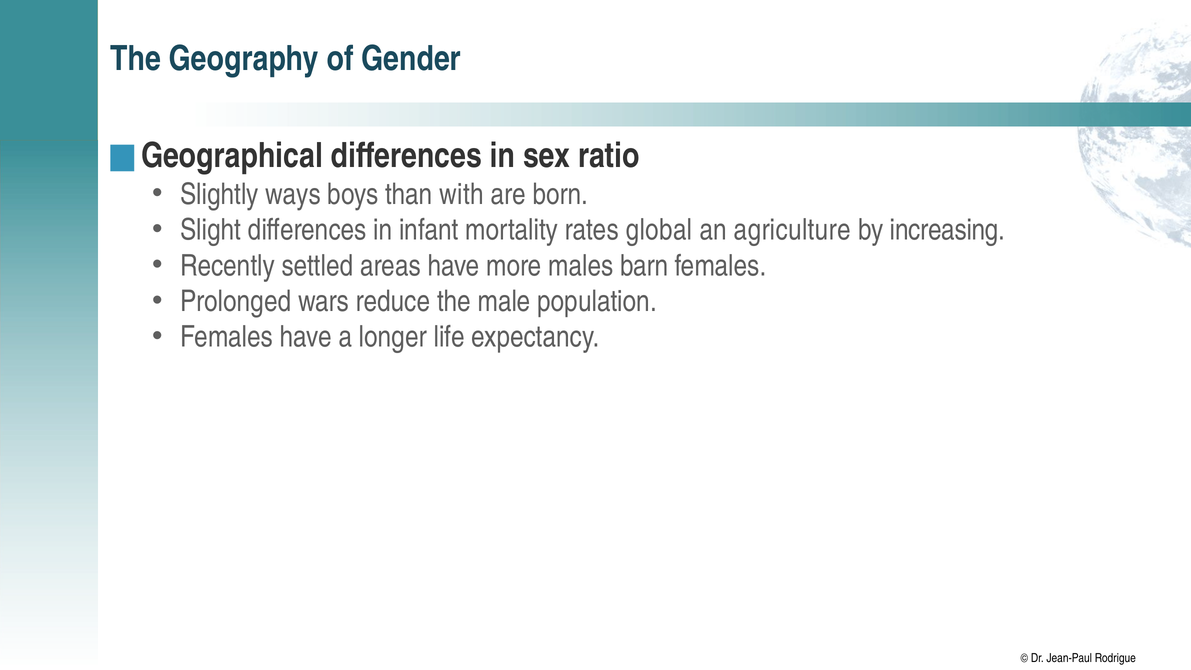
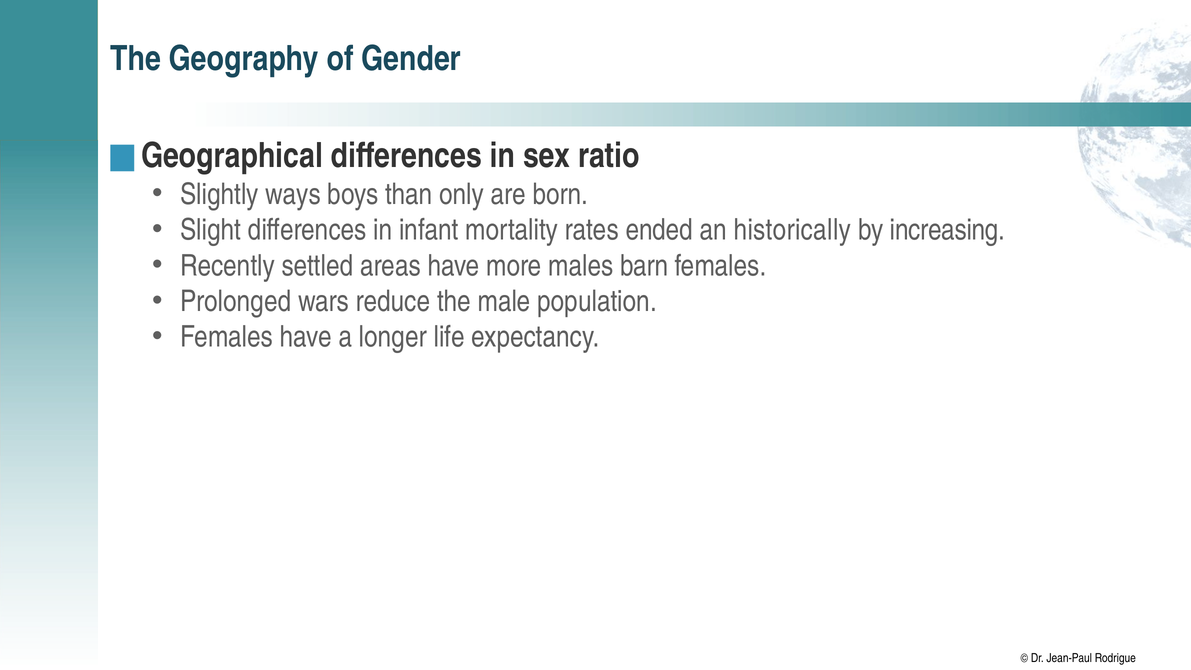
with: with -> only
global: global -> ended
agriculture: agriculture -> historically
